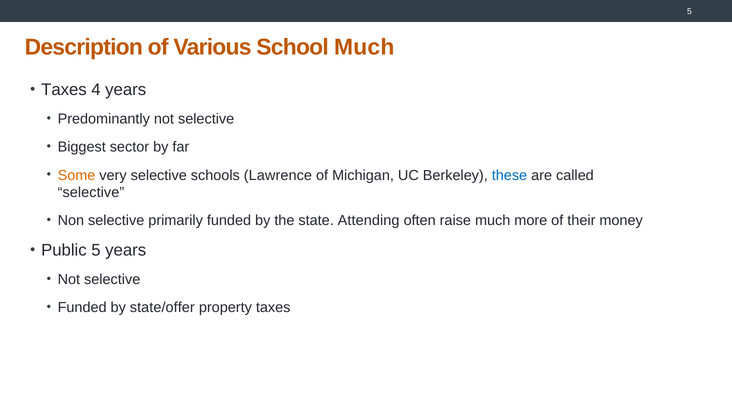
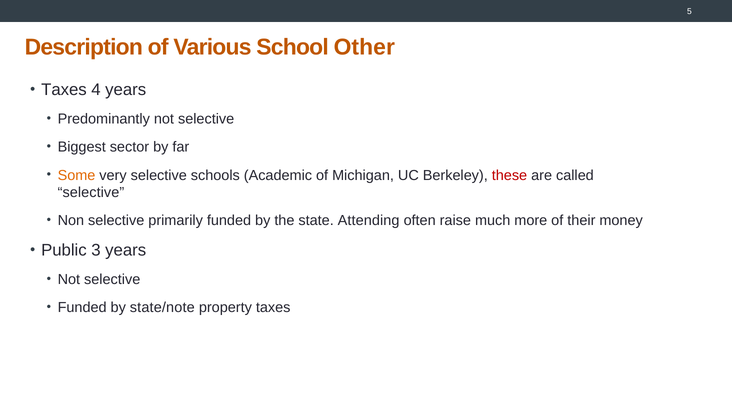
School Much: Much -> Other
Lawrence: Lawrence -> Academic
these colour: blue -> red
Public 5: 5 -> 3
state/offer: state/offer -> state/note
